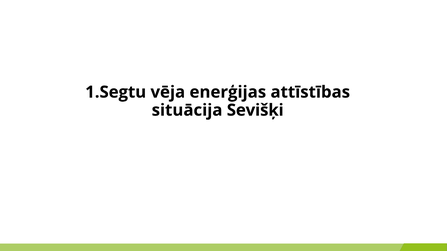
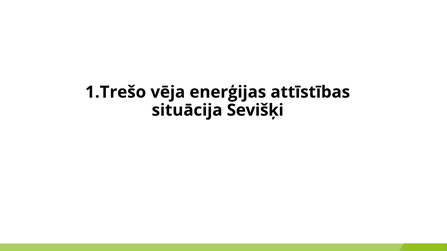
1.Segtu: 1.Segtu -> 1.Trešo
